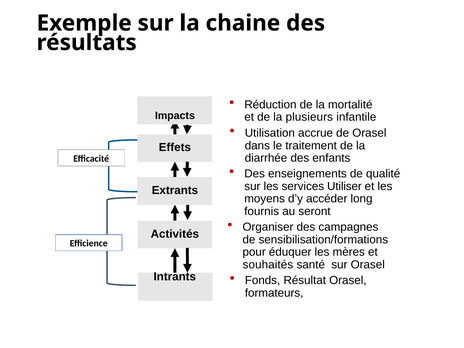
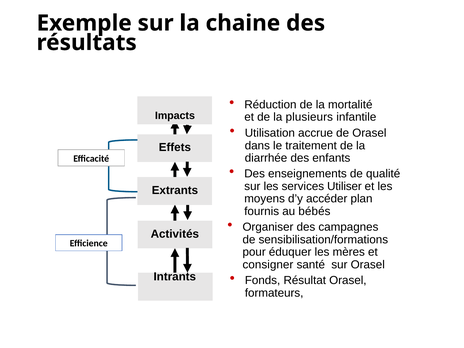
long: long -> plan
seront: seront -> bébés
souhaités: souhaités -> consigner
